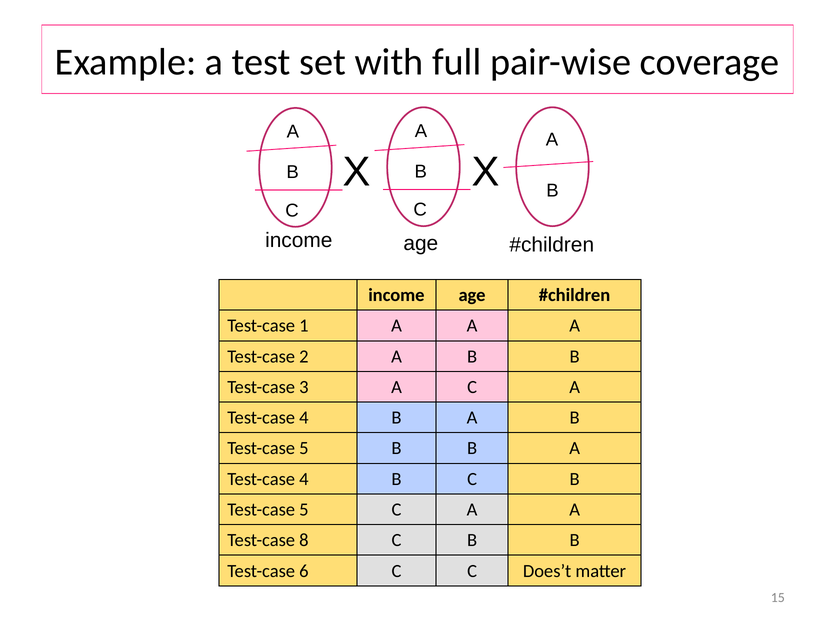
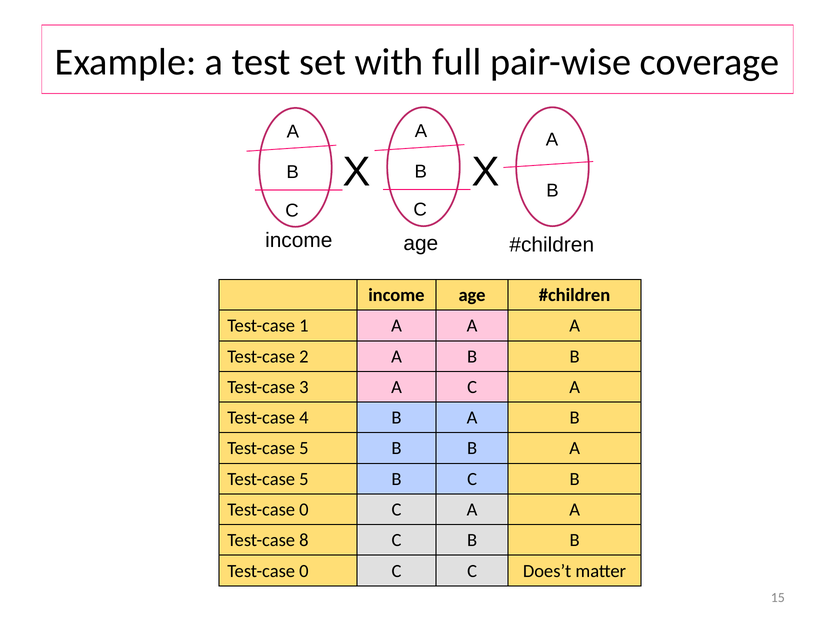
4 at (304, 479): 4 -> 5
5 at (304, 510): 5 -> 0
6 at (304, 571): 6 -> 0
